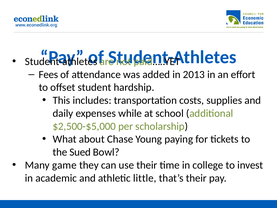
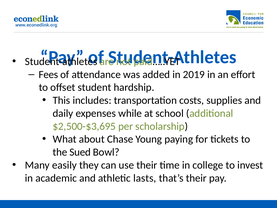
2013: 2013 -> 2019
$2,500-$5,000: $2,500-$5,000 -> $2,500-$3,695
game: game -> easily
little: little -> lasts
